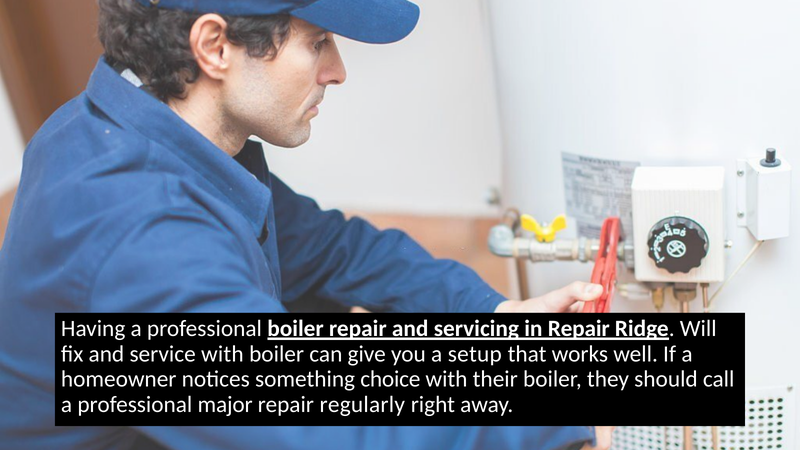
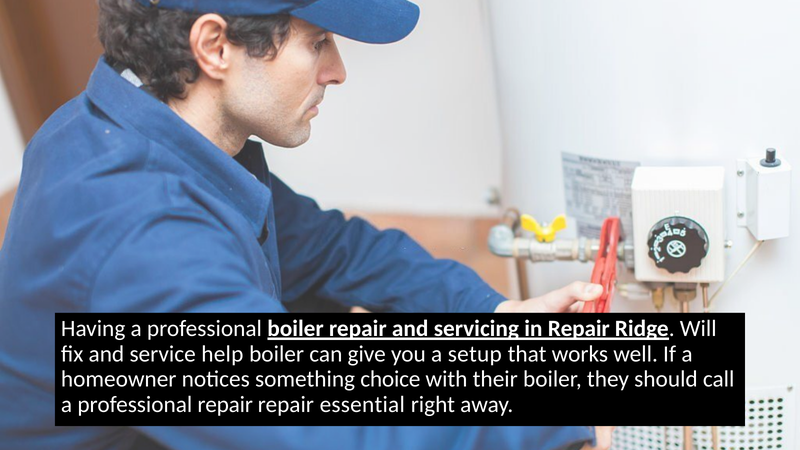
service with: with -> help
professional major: major -> repair
regularly: regularly -> essential
